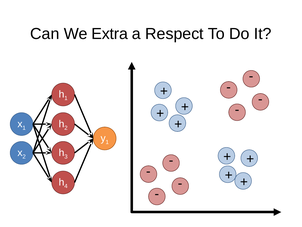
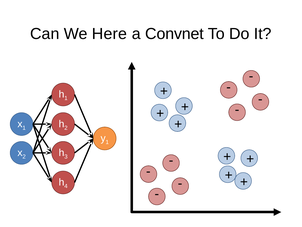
Extra: Extra -> Here
Respect: Respect -> Convnet
